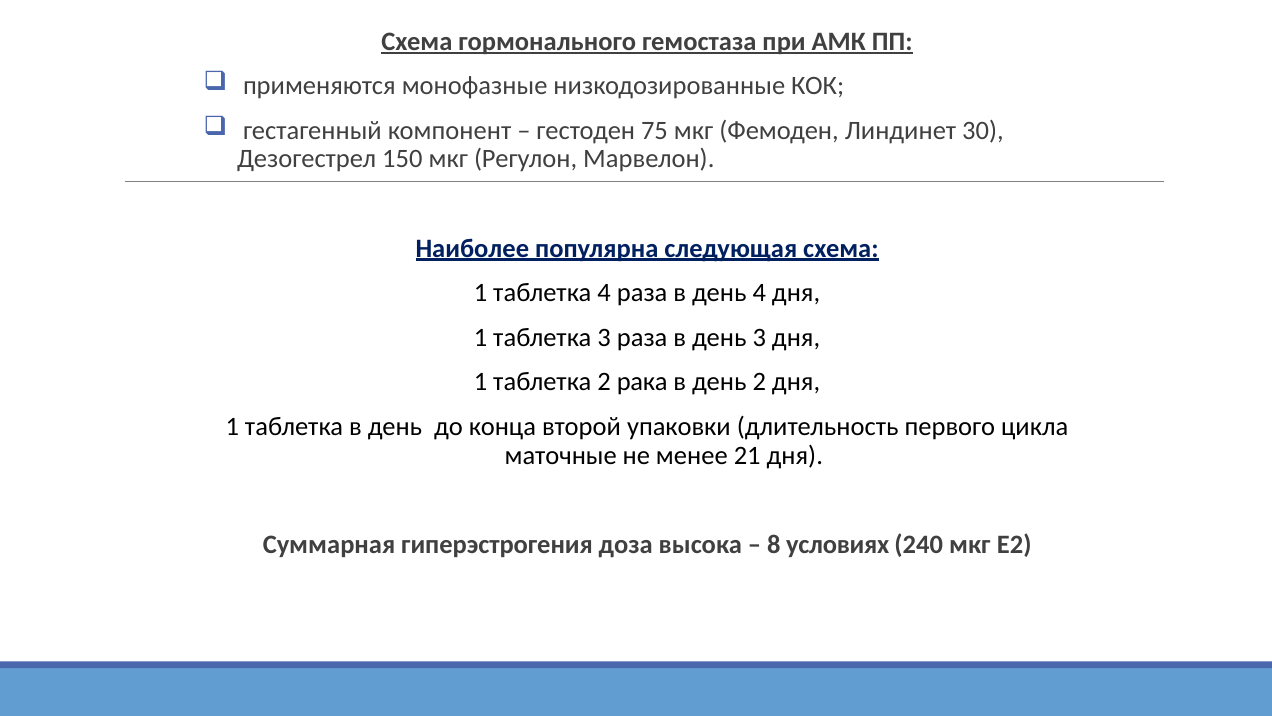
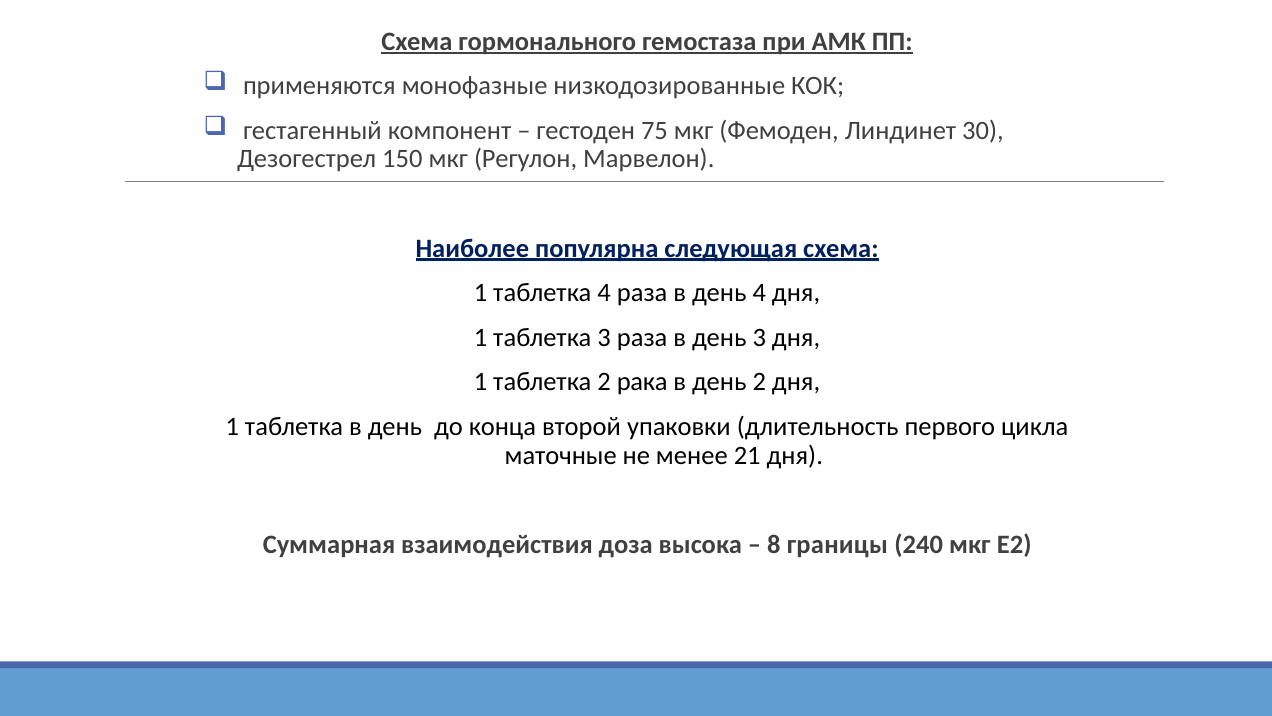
гиперэстрогения: гиперэстрогения -> взаимодействия
условиях: условиях -> границы
